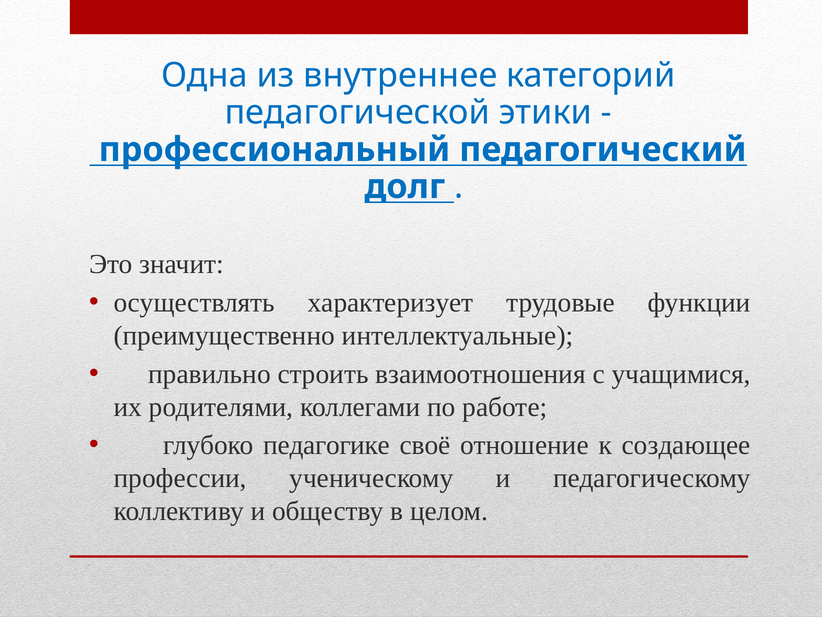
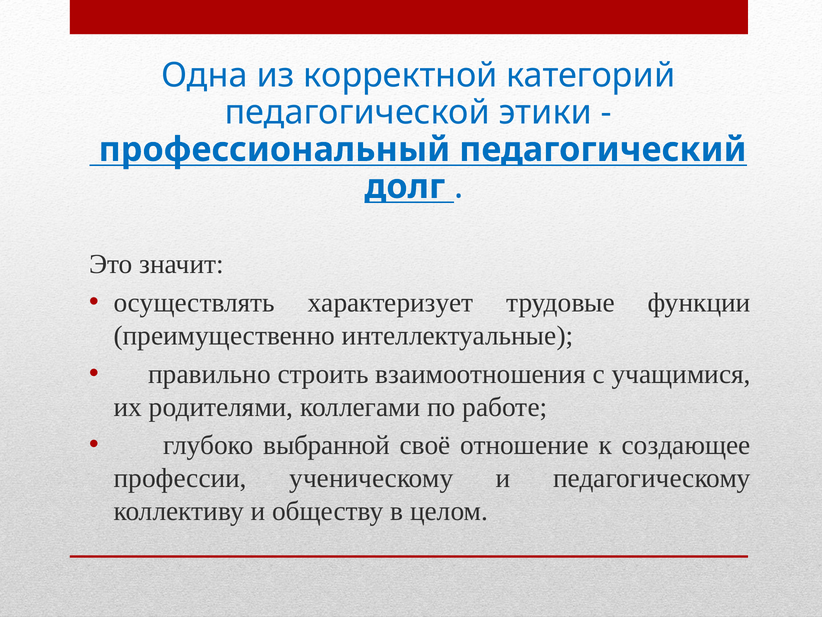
внутреннее: внутреннее -> корректной
педагогике: педагогике -> выбранной
